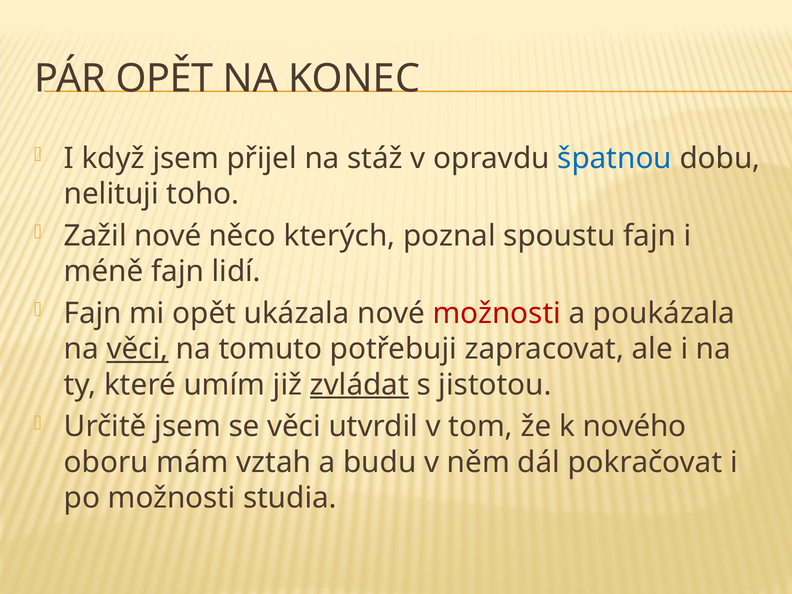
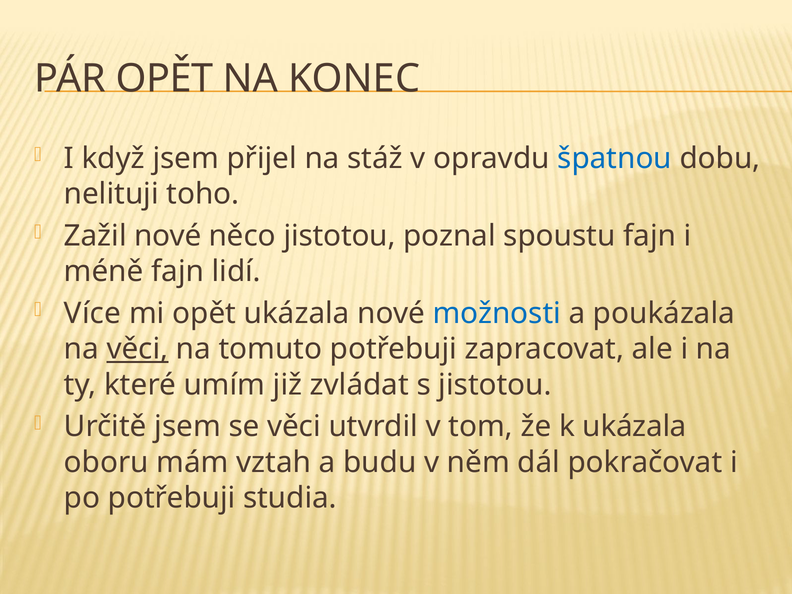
něco kterých: kterých -> jistotou
Fajn at (93, 313): Fajn -> Více
možnosti at (497, 313) colour: red -> blue
zvládat underline: present -> none
k nového: nového -> ukázala
po možnosti: možnosti -> potřebuji
